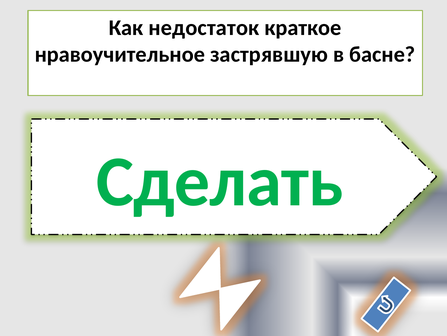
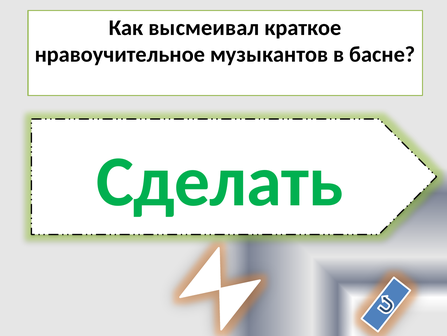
недостаток: недостаток -> высмеивал
застрявшую: застрявшую -> музыкантов
